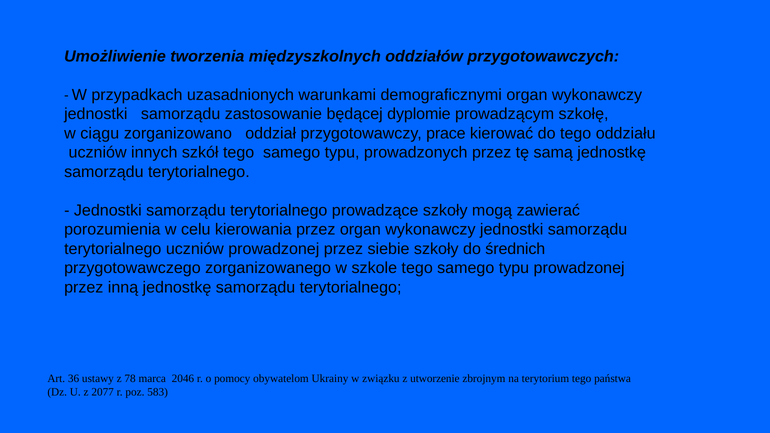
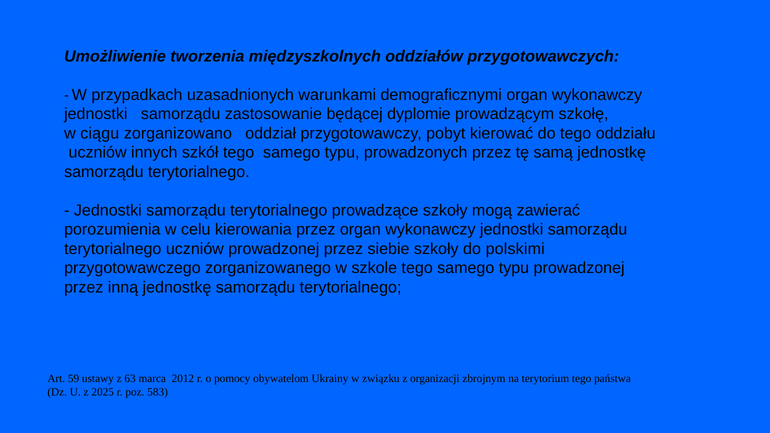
prace: prace -> pobyt
średnich: średnich -> polskimi
36: 36 -> 59
78: 78 -> 63
2046: 2046 -> 2012
utworzenie: utworzenie -> organizacji
2077: 2077 -> 2025
